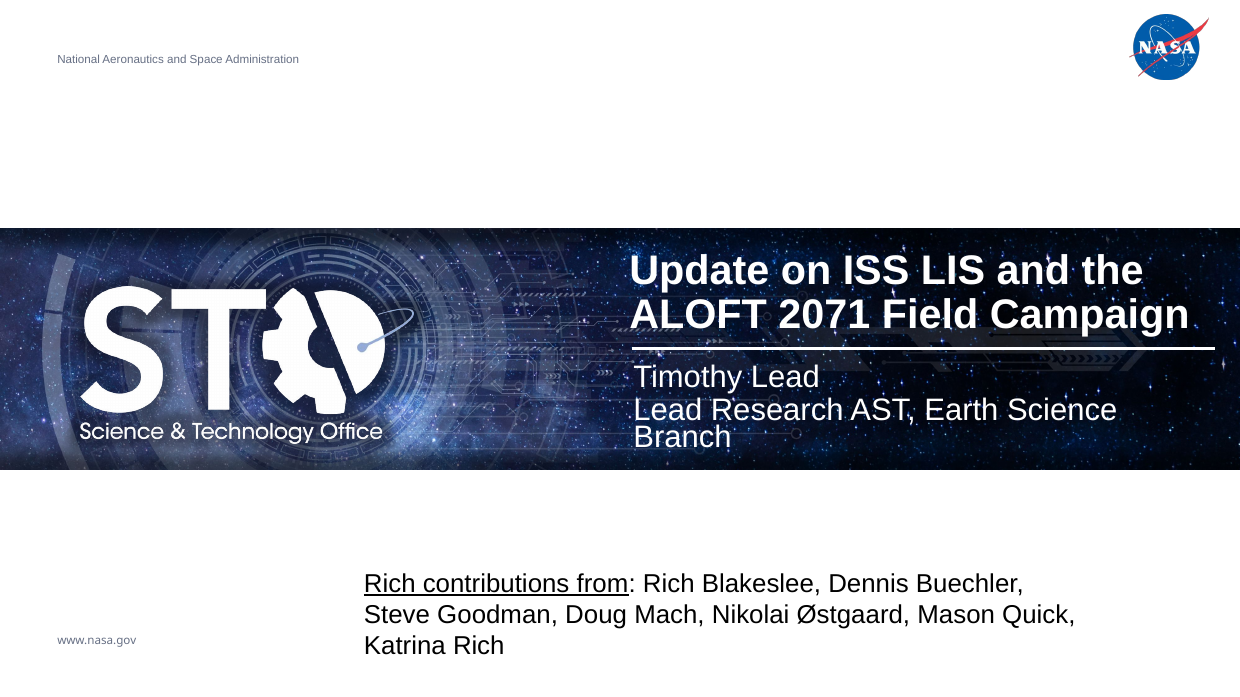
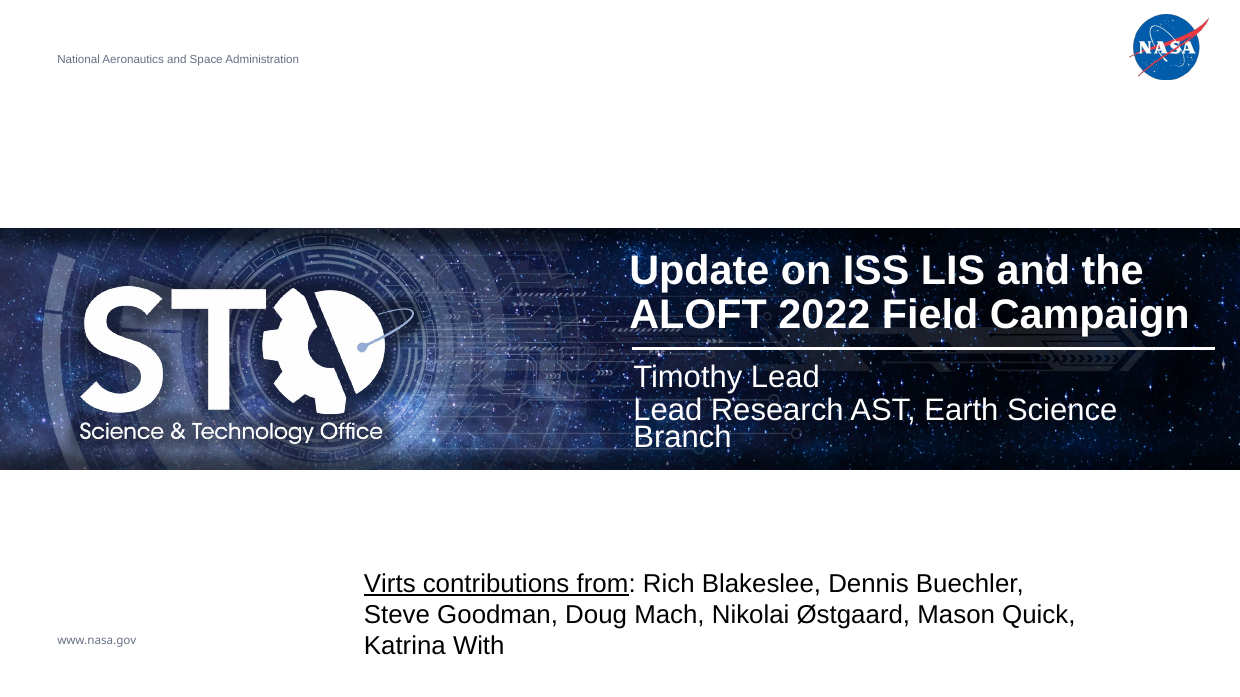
2071: 2071 -> 2022
Rich at (390, 584): Rich -> Virts
Katrina Rich: Rich -> With
